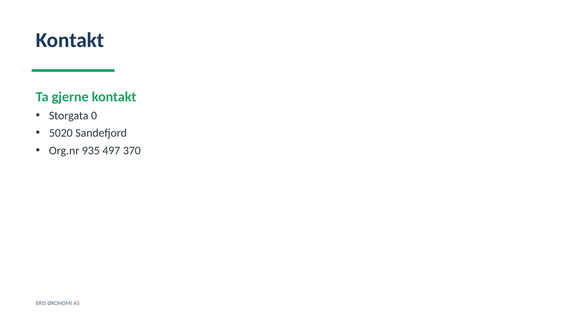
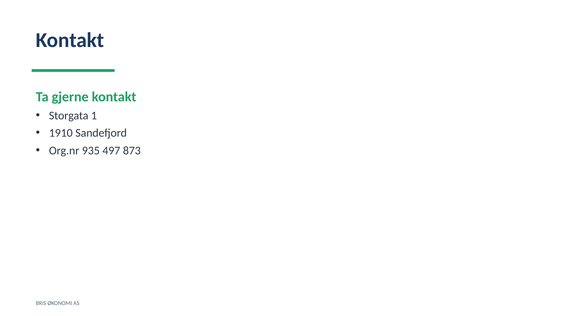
0: 0 -> 1
5020: 5020 -> 1910
370: 370 -> 873
